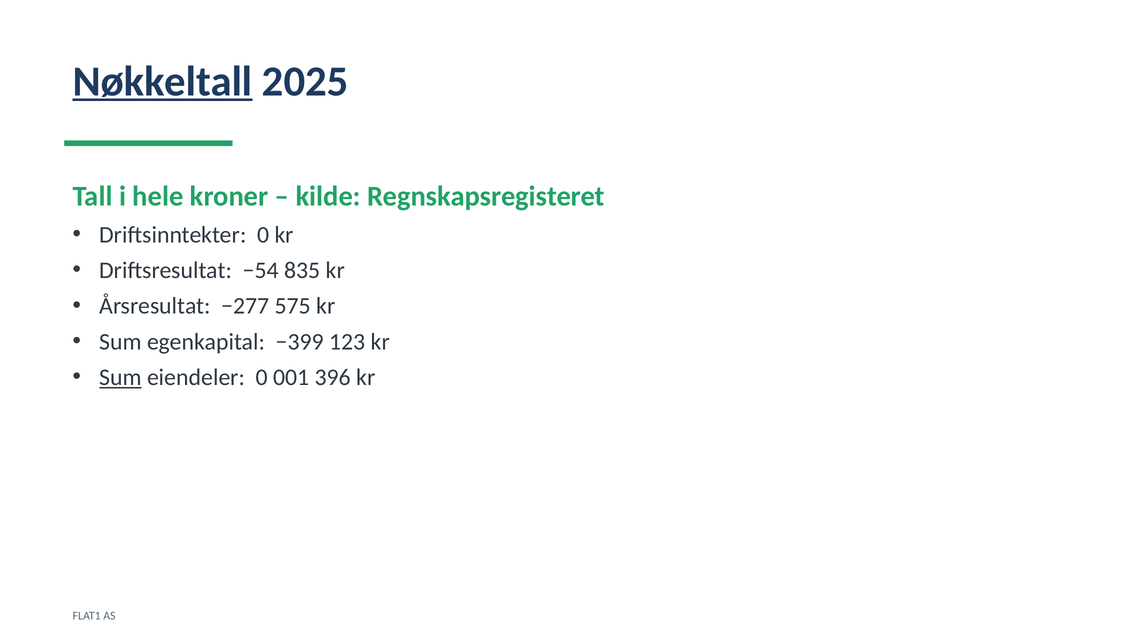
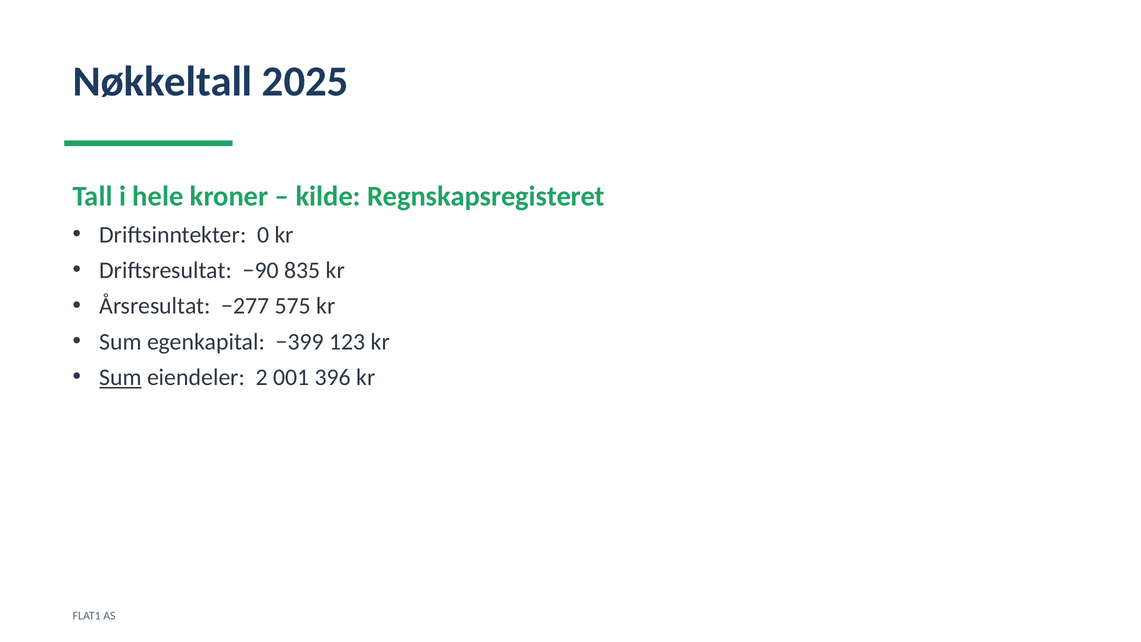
Nøkkeltall underline: present -> none
−54: −54 -> −90
eiendeler 0: 0 -> 2
